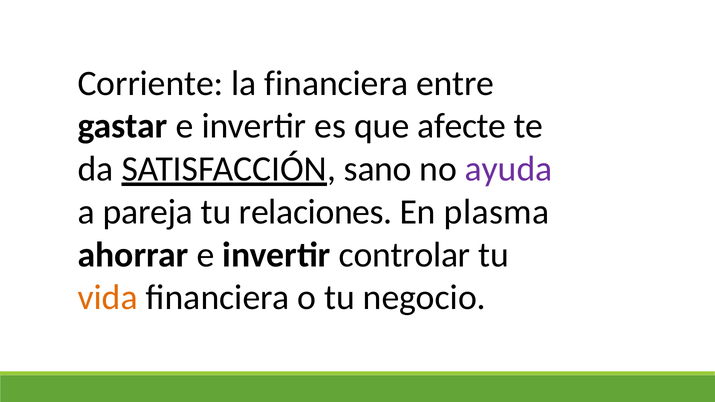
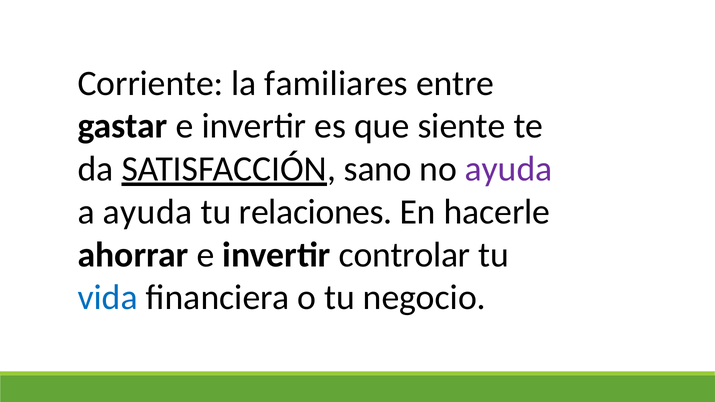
la financiera: financiera -> familiares
afecte: afecte -> siente
a pareja: pareja -> ayuda
plasma: plasma -> hacerle
vida colour: orange -> blue
